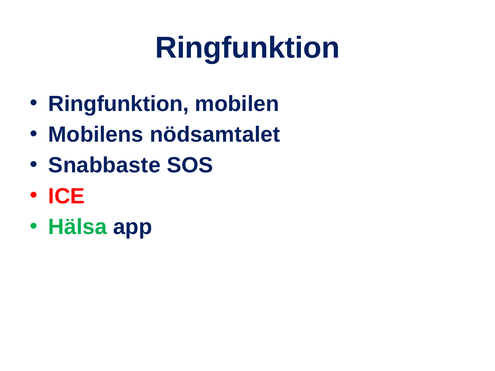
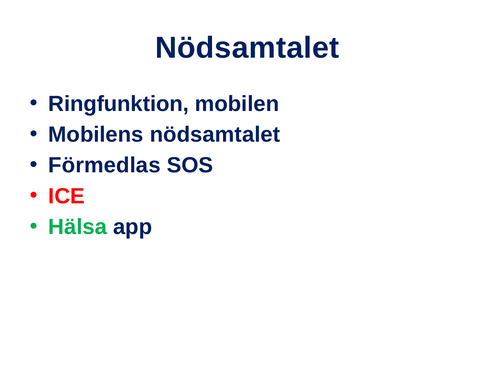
Ringfunktion at (247, 48): Ringfunktion -> Nödsamtalet
Snabbaste: Snabbaste -> Förmedlas
